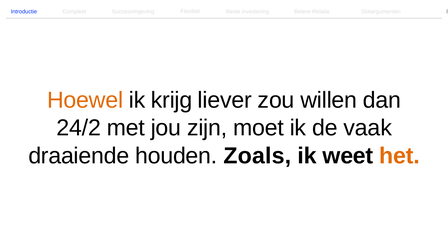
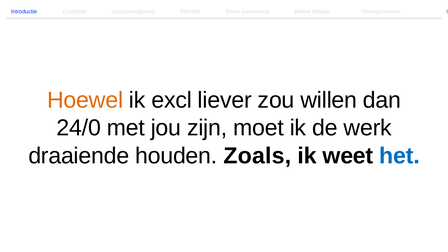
krijg: krijg -> excl
24/2: 24/2 -> 24/0
vaak: vaak -> werk
het colour: orange -> blue
